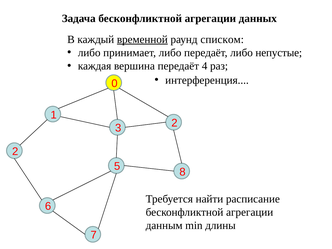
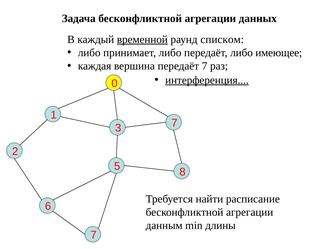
непустые: непустые -> имеющее
передаёт 4: 4 -> 7
интерференция underline: none -> present
3 2: 2 -> 7
